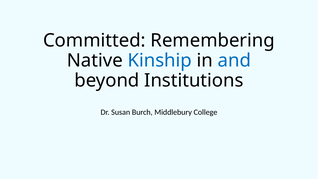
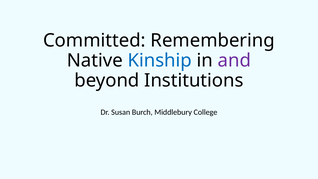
and colour: blue -> purple
